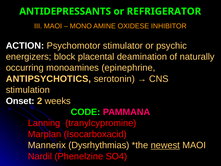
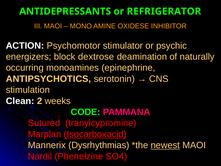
placental: placental -> dextrose
Onset: Onset -> Clean
Lanning: Lanning -> Sutured
Isocarboxacid underline: none -> present
